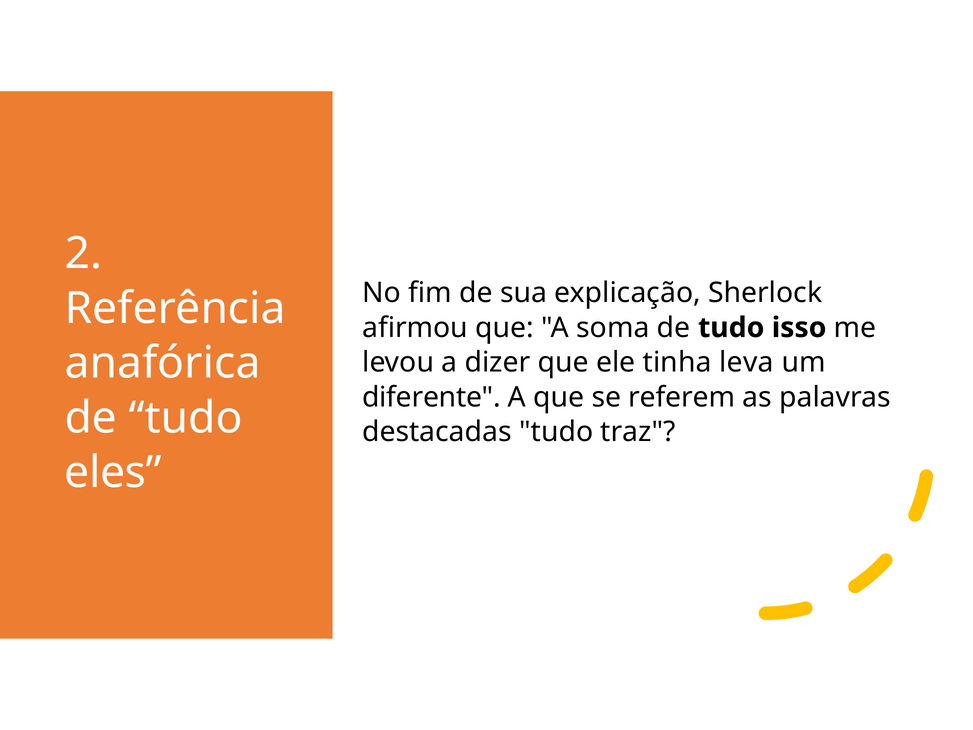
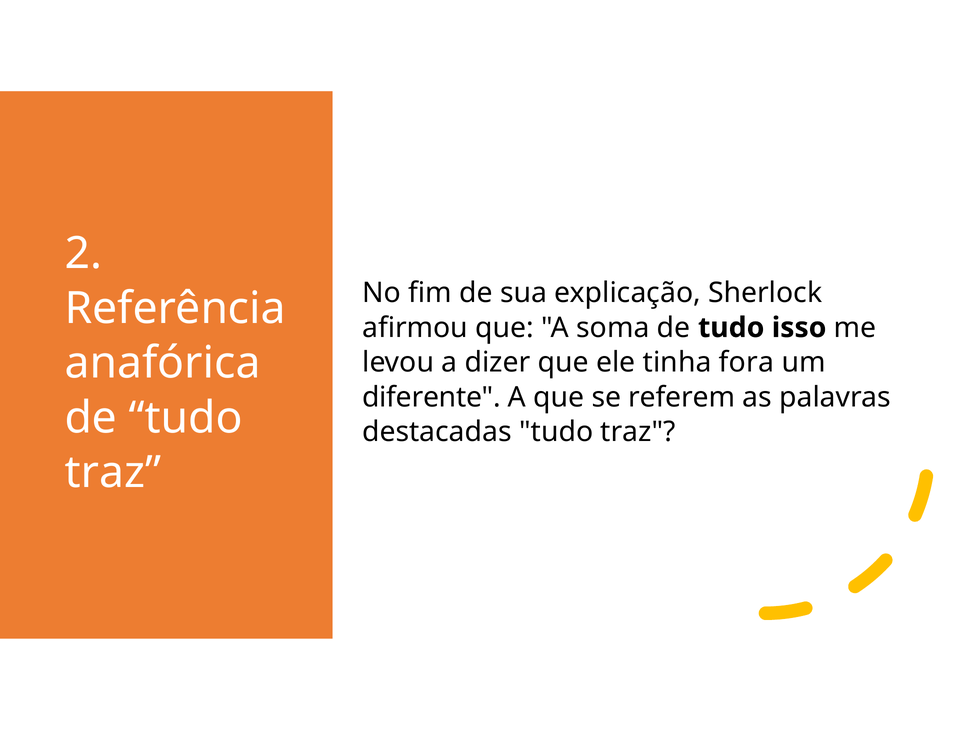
leva: leva -> fora
eles at (113, 472): eles -> traz
